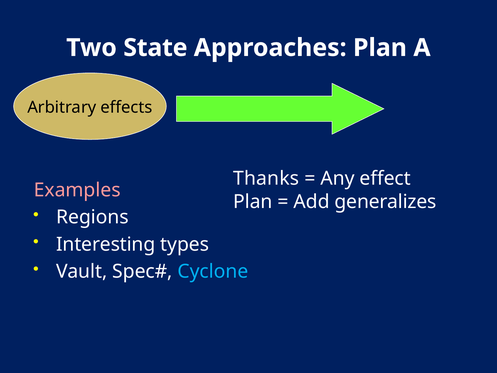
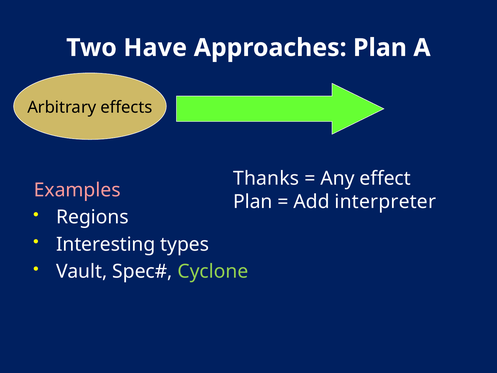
State: State -> Have
generalizes: generalizes -> interpreter
Cyclone colour: light blue -> light green
